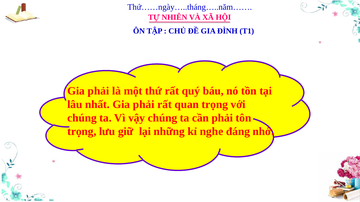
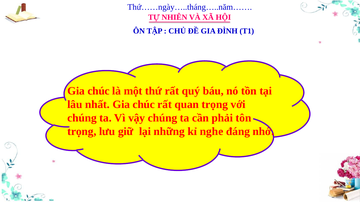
phải at (98, 91): phải -> chúc
nhất Gia phải: phải -> chúc
